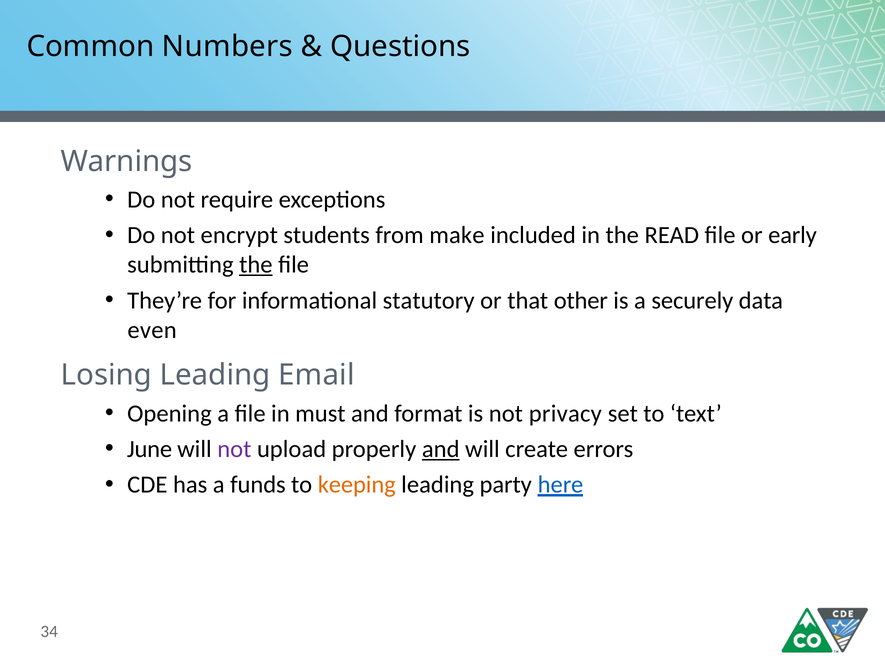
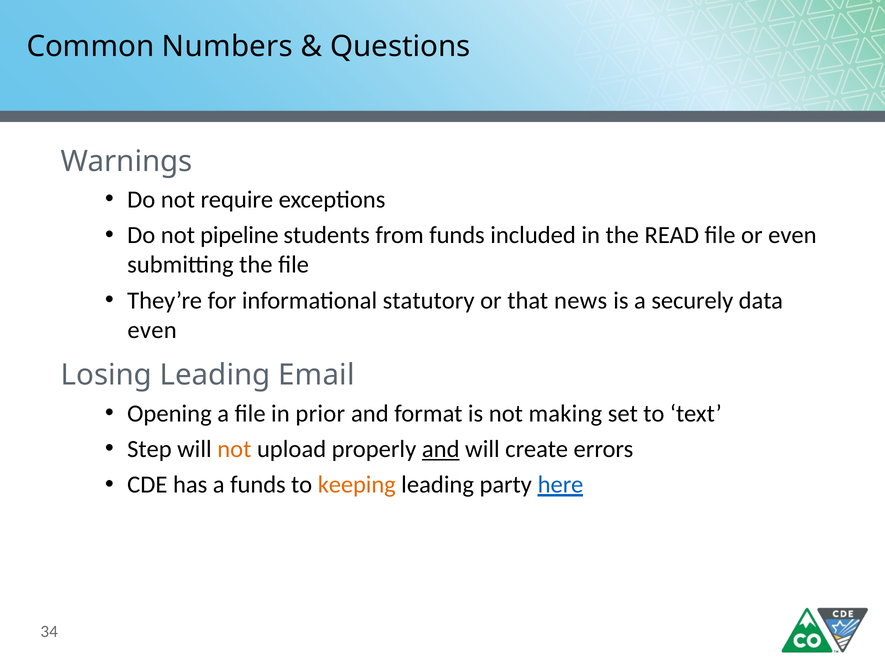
encrypt: encrypt -> pipeline
from make: make -> funds
or early: early -> even
the at (256, 265) underline: present -> none
other: other -> news
must: must -> prior
privacy: privacy -> making
June: June -> Step
not at (234, 449) colour: purple -> orange
